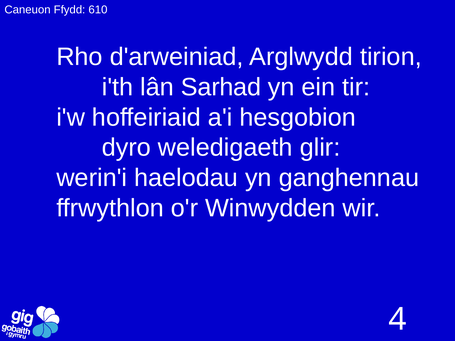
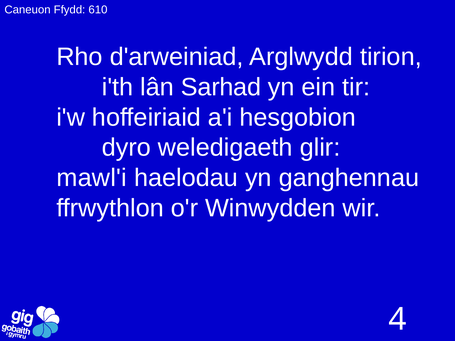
werin'i: werin'i -> mawl'i
